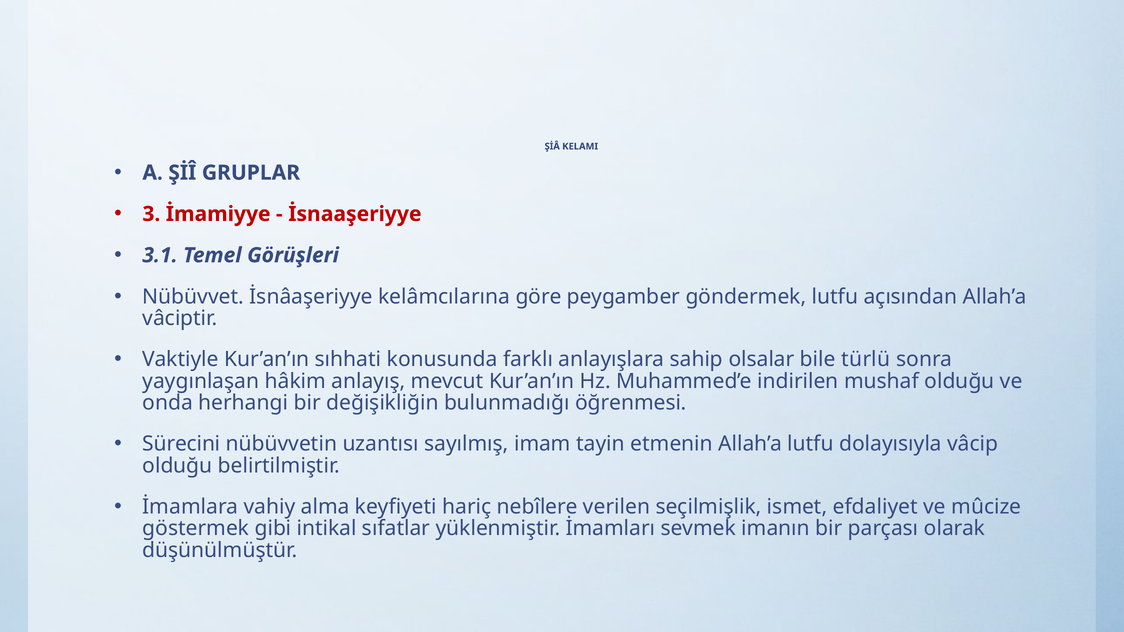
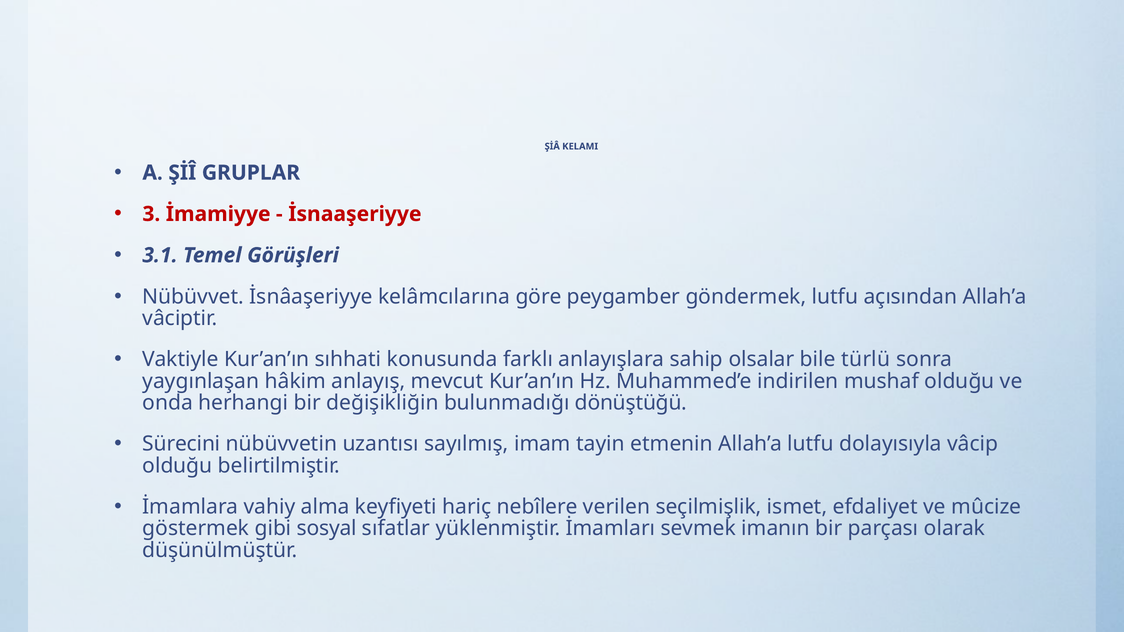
öğrenmesi: öğrenmesi -> dönüştüğü
intikal: intikal -> sosyal
